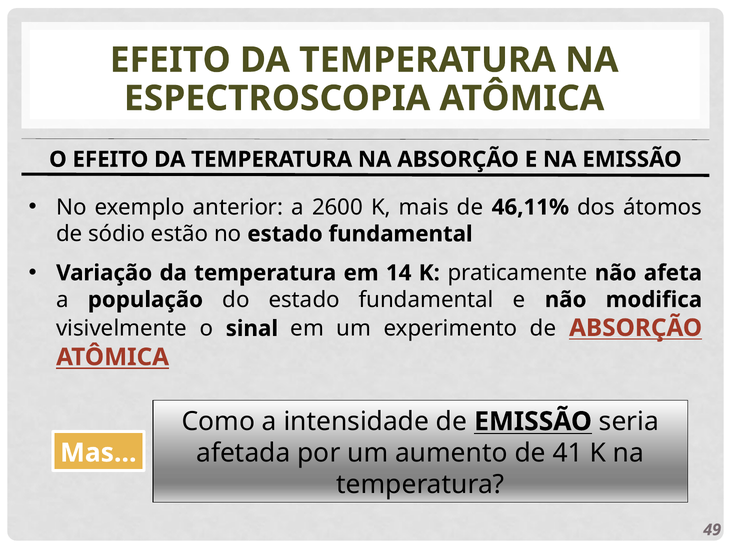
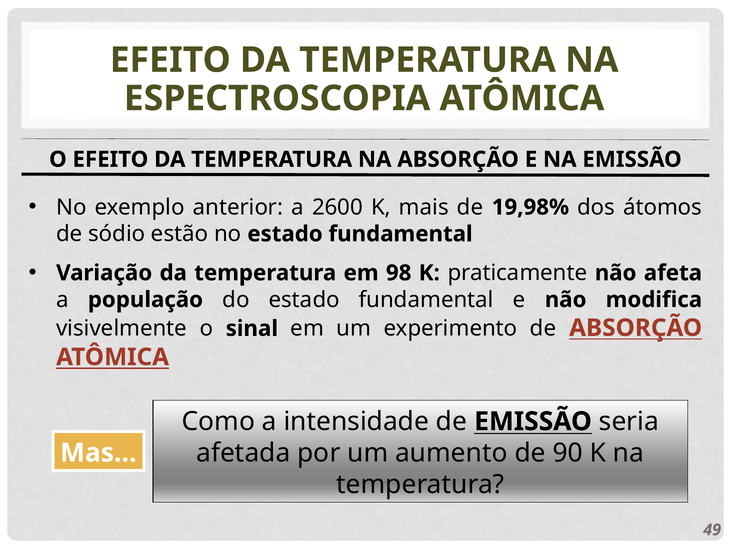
46,11%: 46,11% -> 19,98%
14: 14 -> 98
41: 41 -> 90
